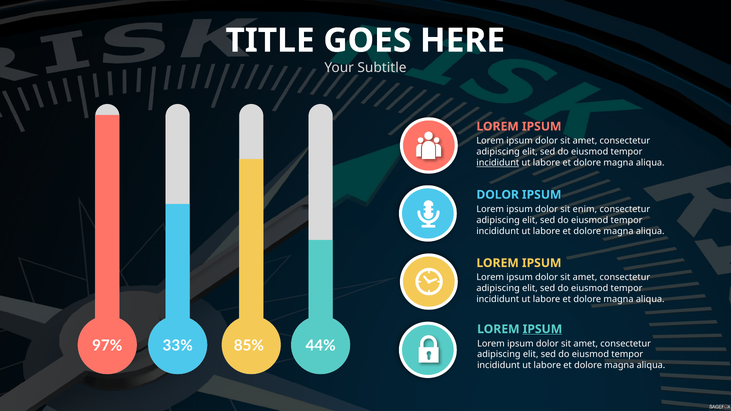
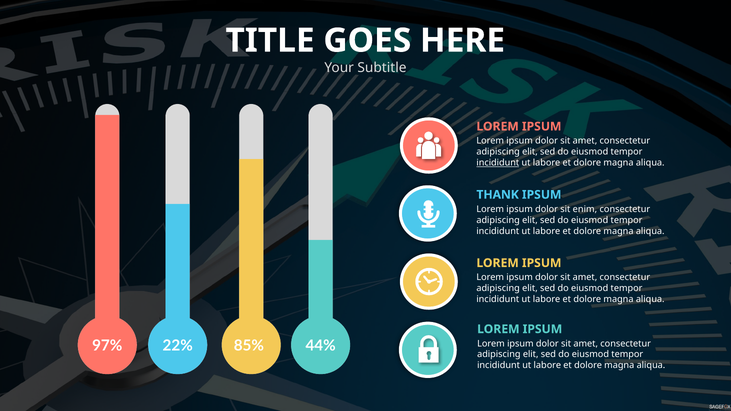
DOLOR at (498, 195): DOLOR -> THANK
IPSUM at (542, 329) underline: present -> none
33%: 33% -> 22%
